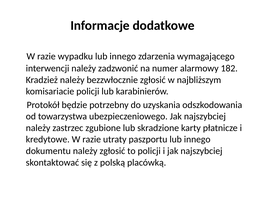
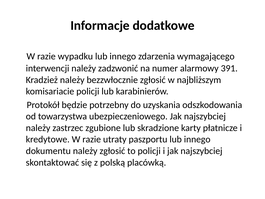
182: 182 -> 391
